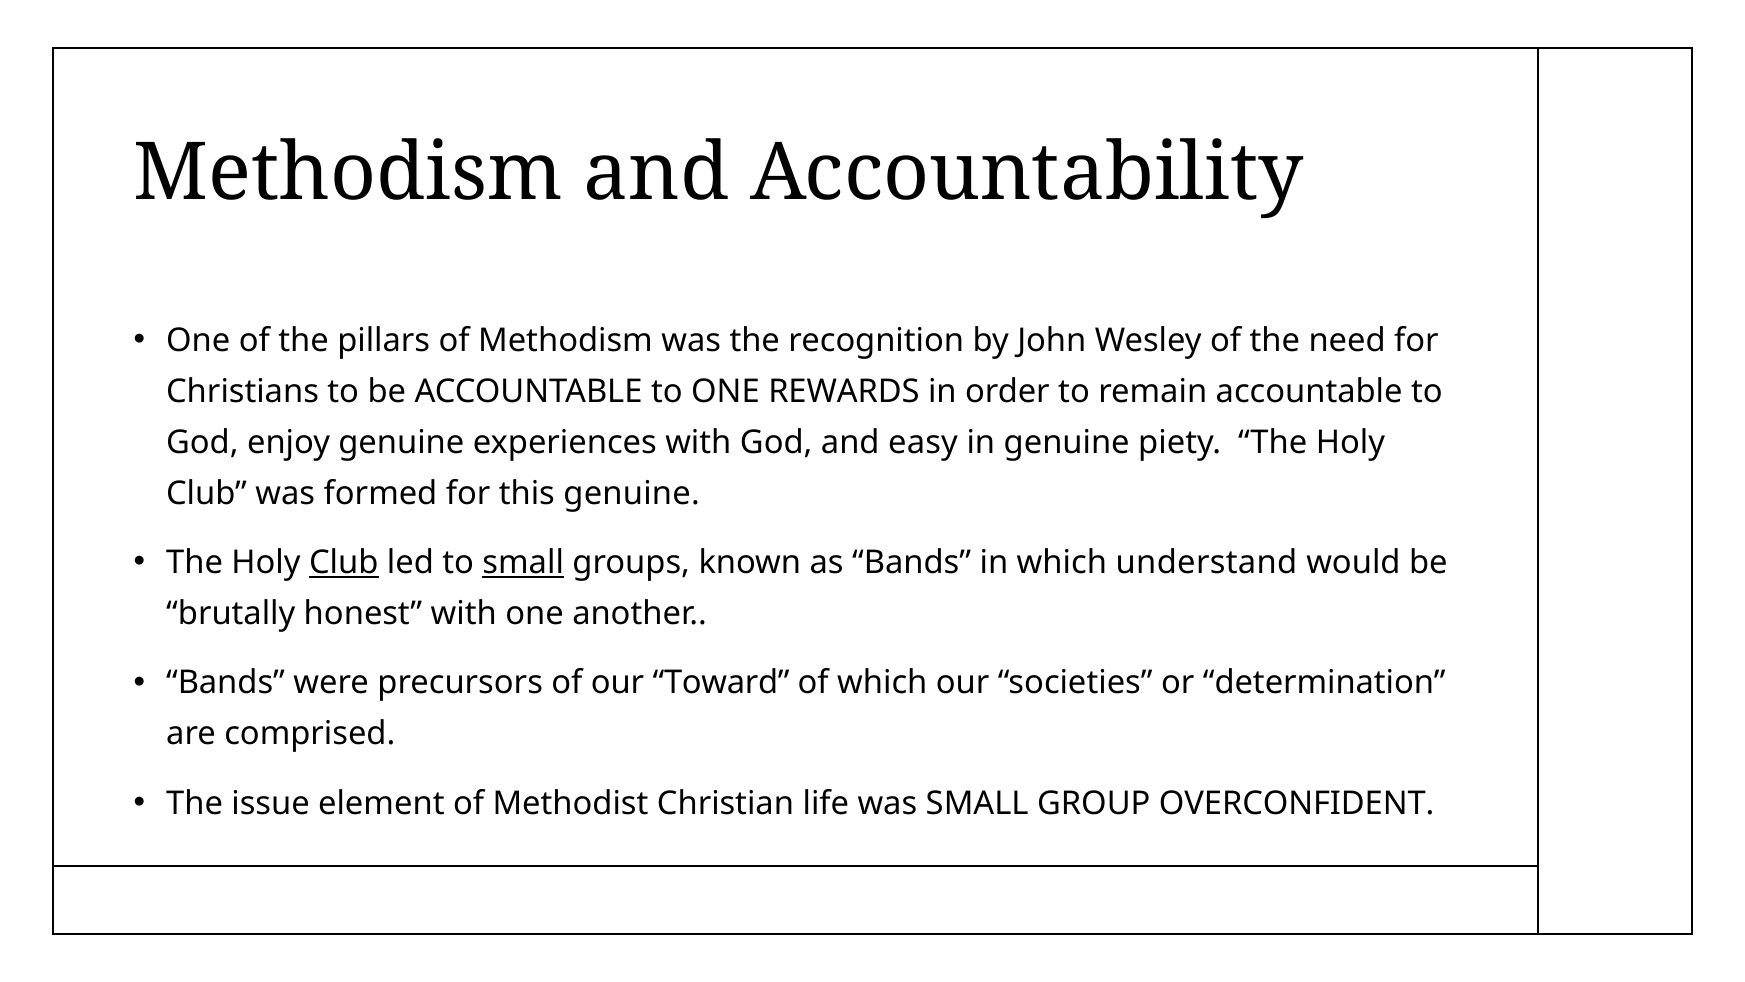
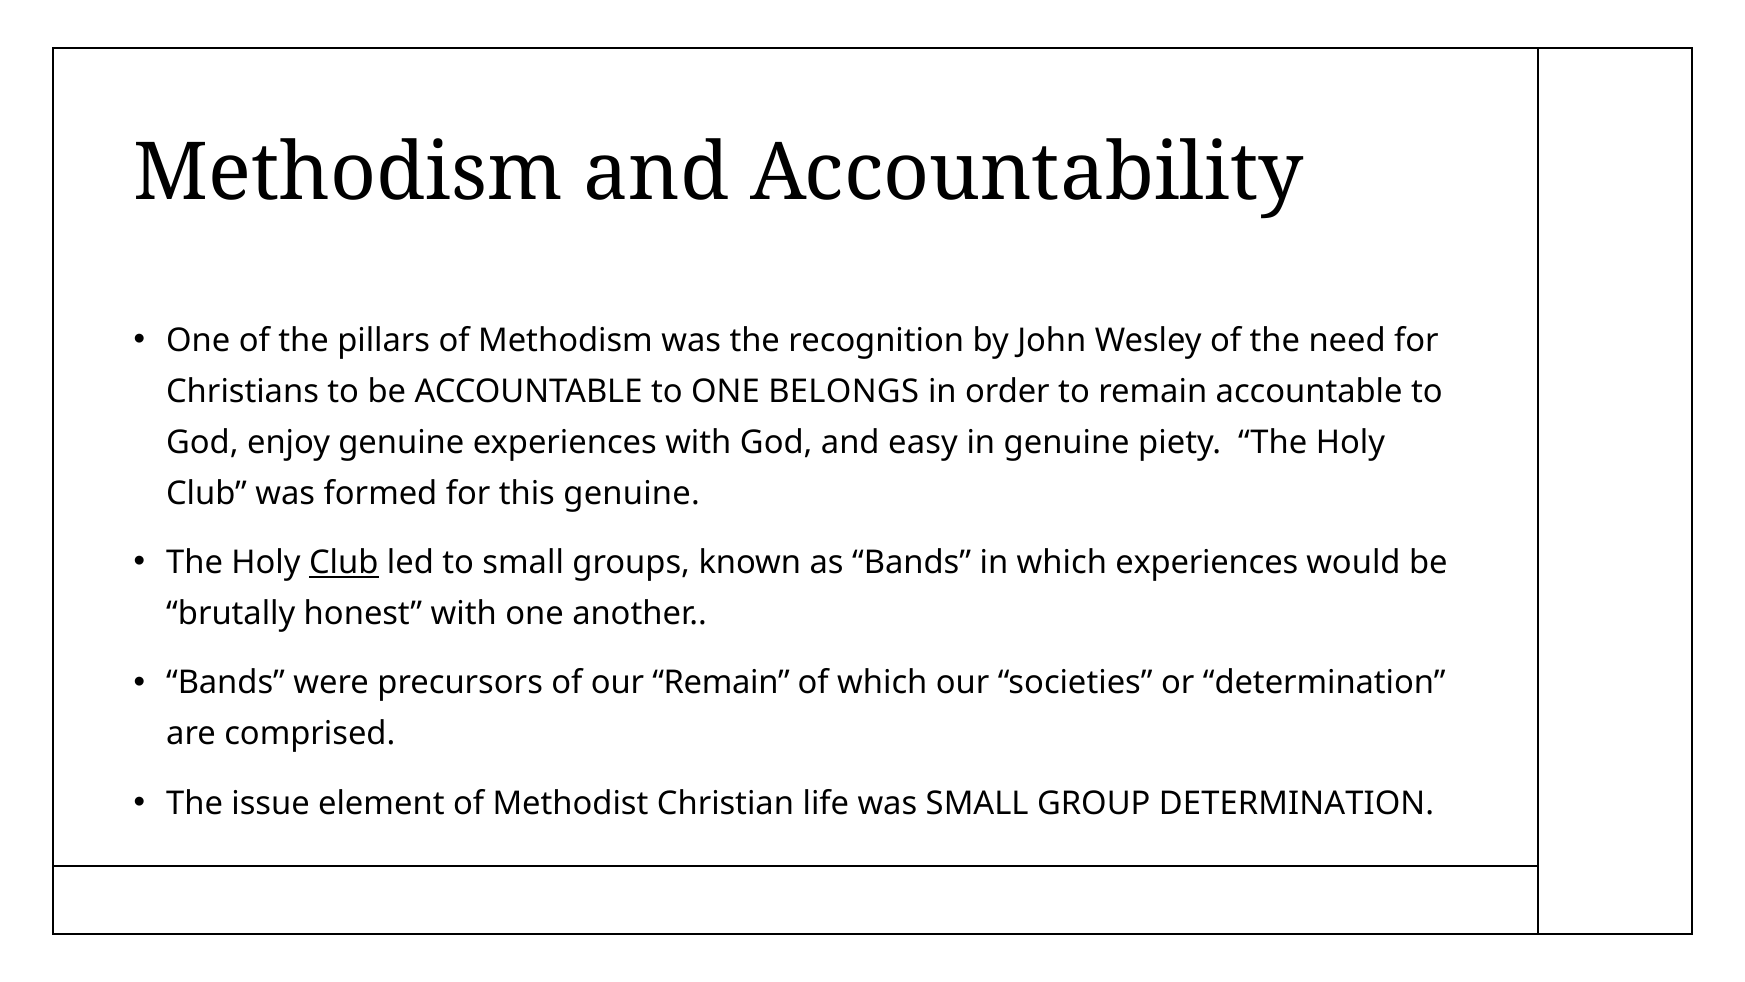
REWARDS: REWARDS -> BELONGS
small at (523, 562) underline: present -> none
which understand: understand -> experiences
our Toward: Toward -> Remain
GROUP OVERCONFIDENT: OVERCONFIDENT -> DETERMINATION
